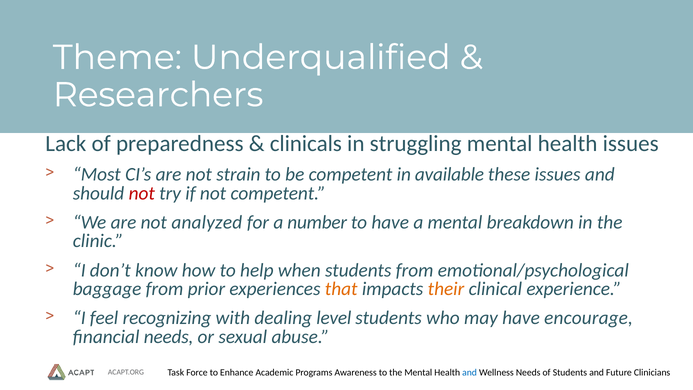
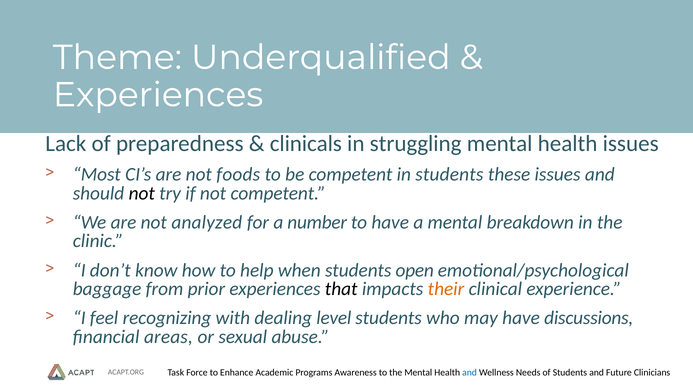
Researchers at (158, 95): Researchers -> Experiences
strain: strain -> foods
in available: available -> students
not at (142, 193) colour: red -> black
students from: from -> open
that colour: orange -> black
encourage: encourage -> discussions
financial needs: needs -> areas
